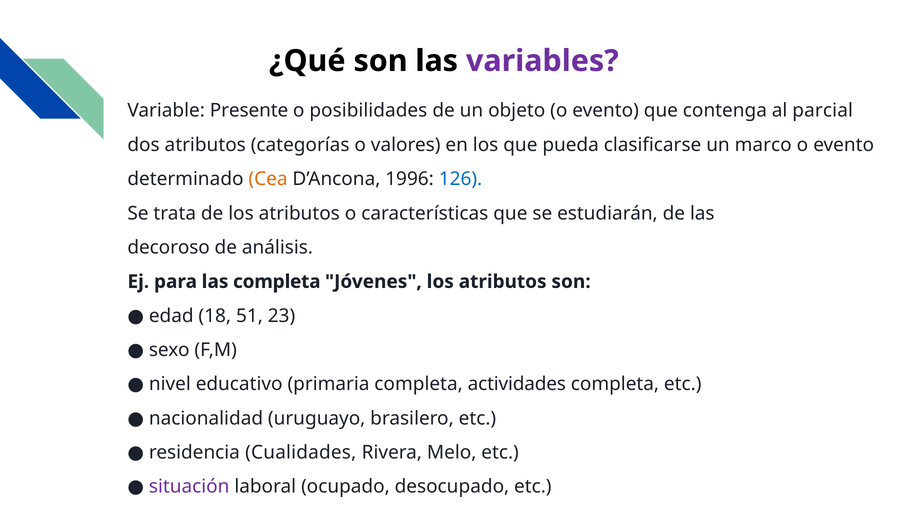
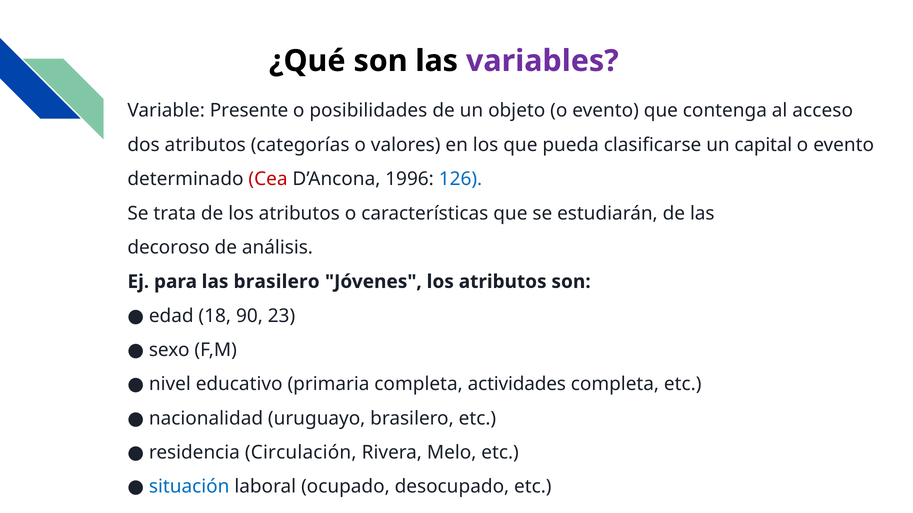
parcial: parcial -> acceso
marco: marco -> capital
Cea colour: orange -> red
las completa: completa -> brasilero
51: 51 -> 90
Cualidades: Cualidades -> Circulación
situación colour: purple -> blue
